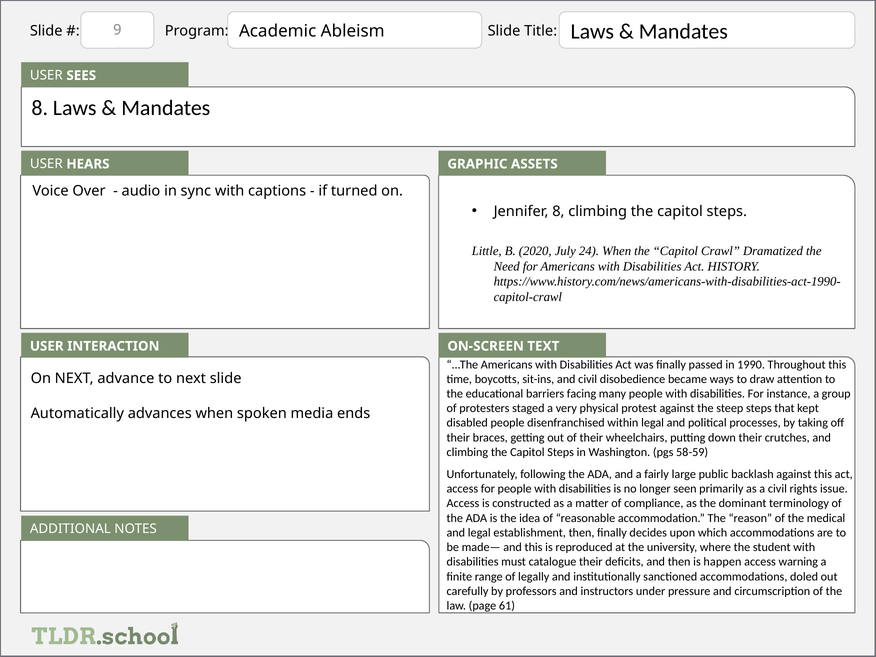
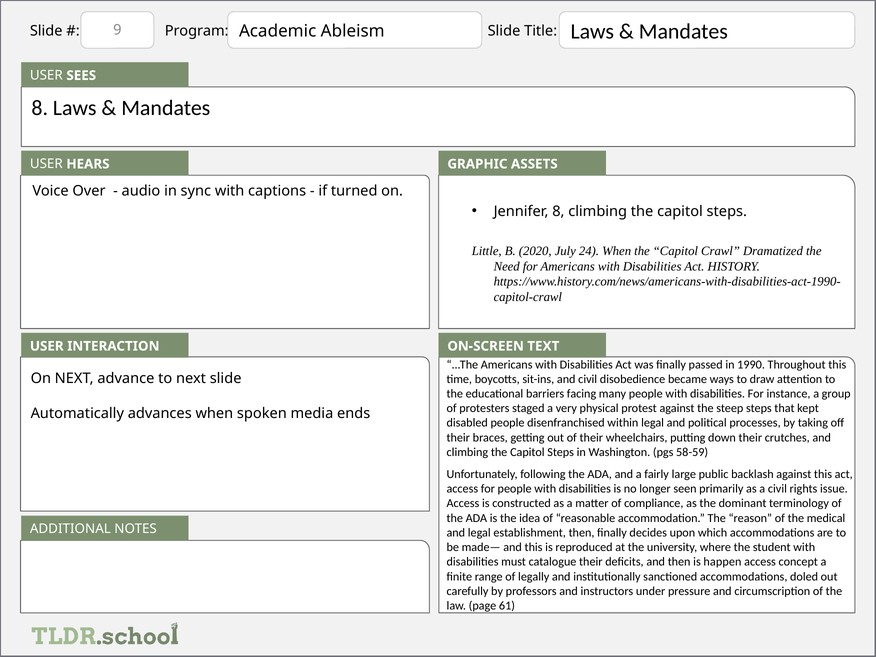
warning: warning -> concept
